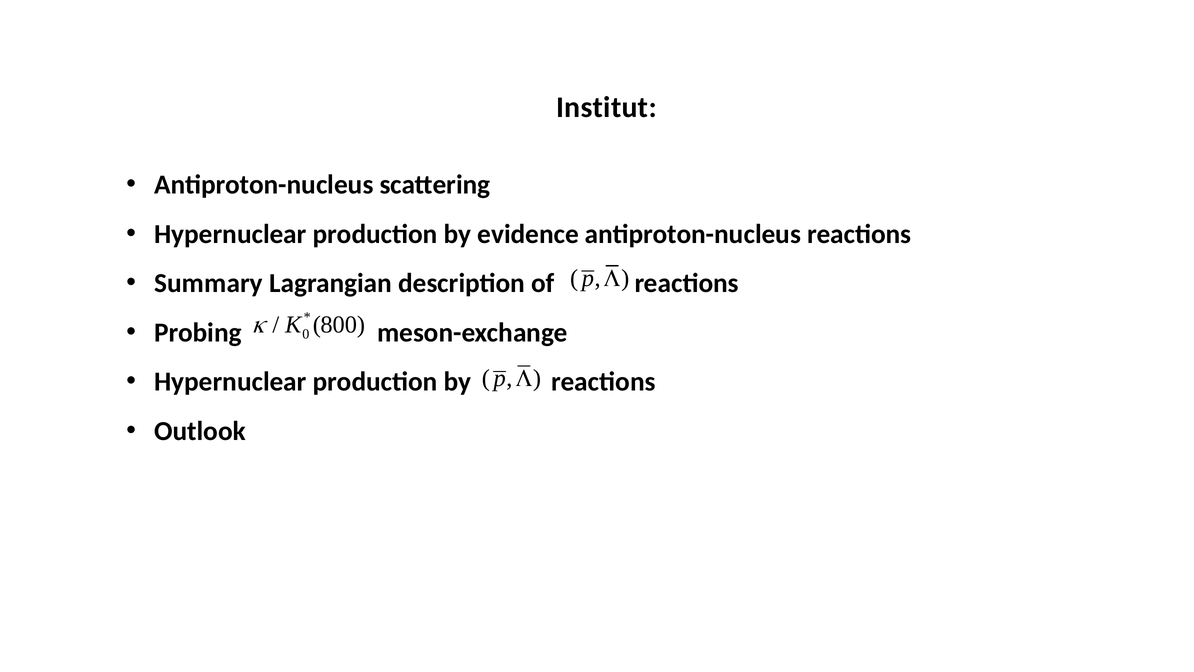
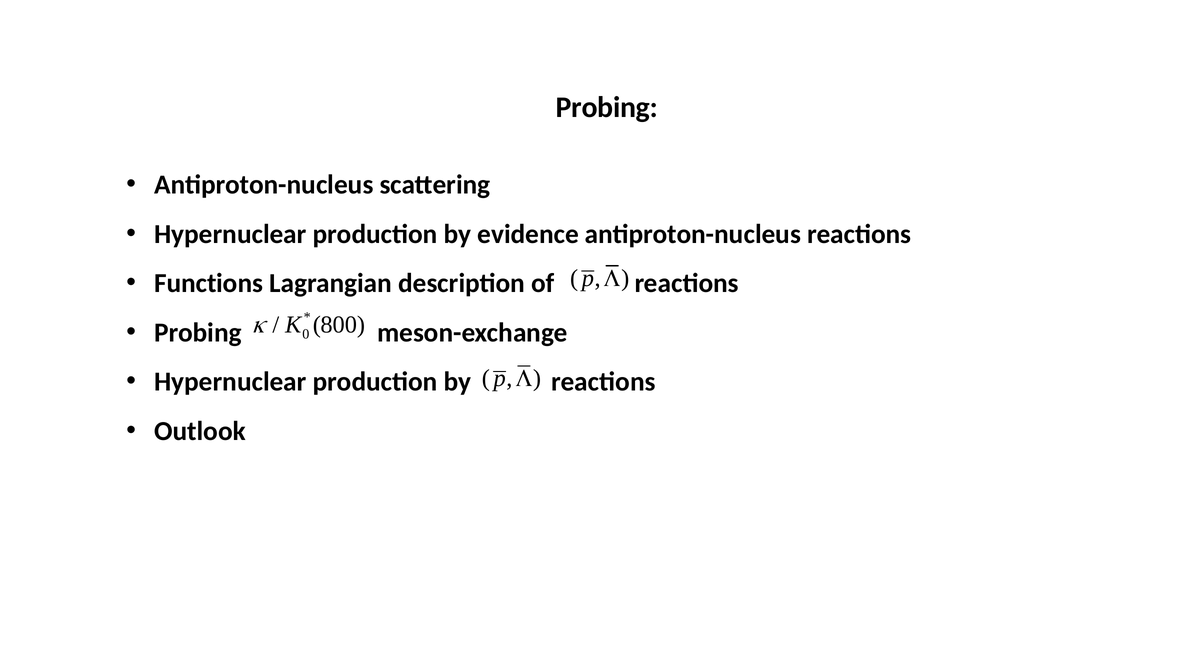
Institut at (606, 107): Institut -> Probing
Summary: Summary -> Functions
